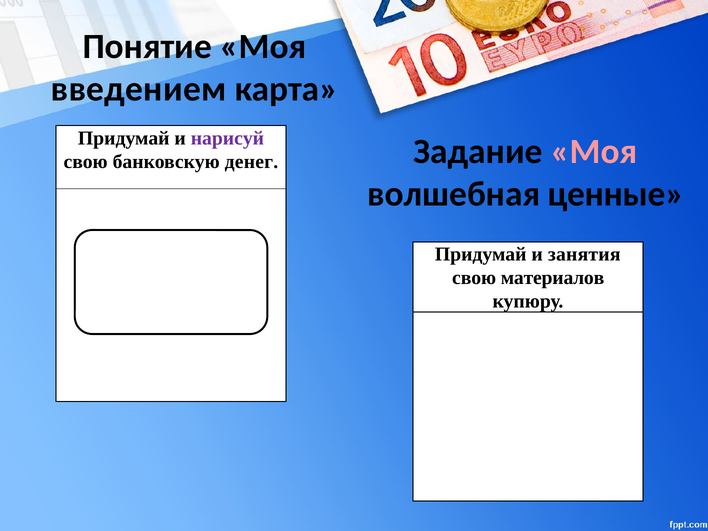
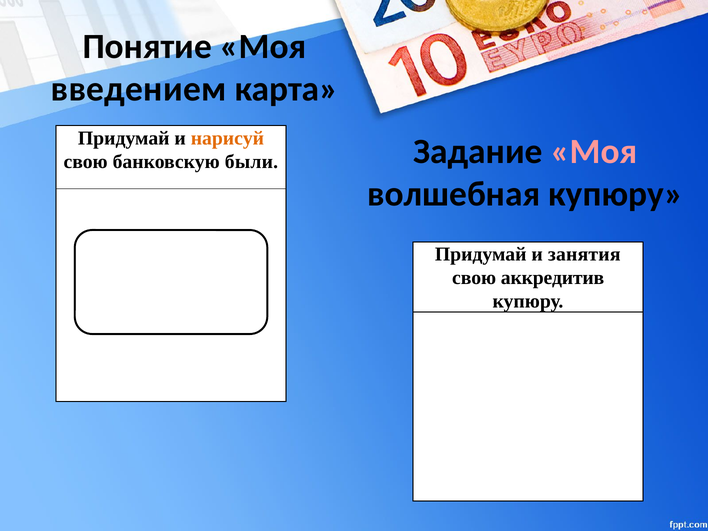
нарисуй colour: purple -> orange
денег: денег -> были
волшебная ценные: ценные -> купюру
материалов: материалов -> аккредитив
